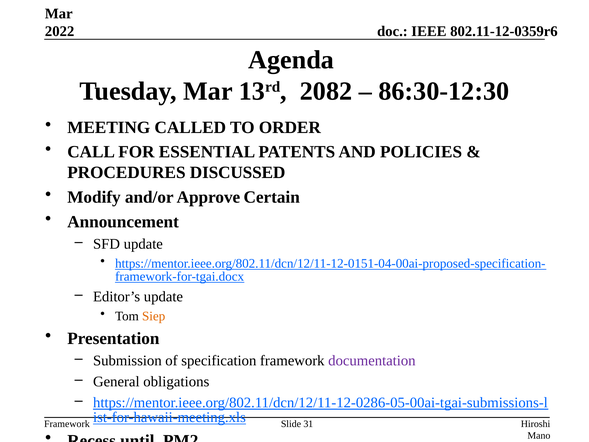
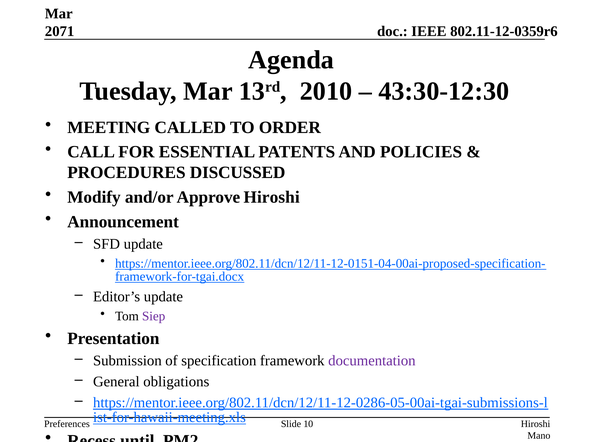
2022: 2022 -> 2071
2082: 2082 -> 2010
86:30-12:30: 86:30-12:30 -> 43:30-12:30
Approve Certain: Certain -> Hiroshi
Siep colour: orange -> purple
Framework at (67, 424): Framework -> Preferences
31: 31 -> 10
